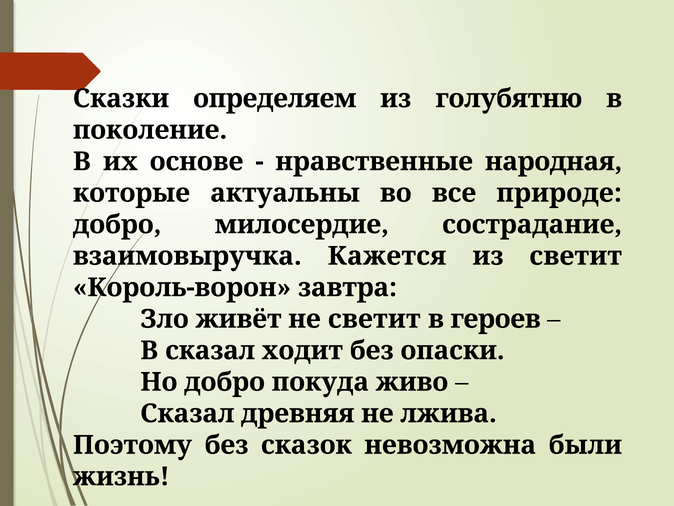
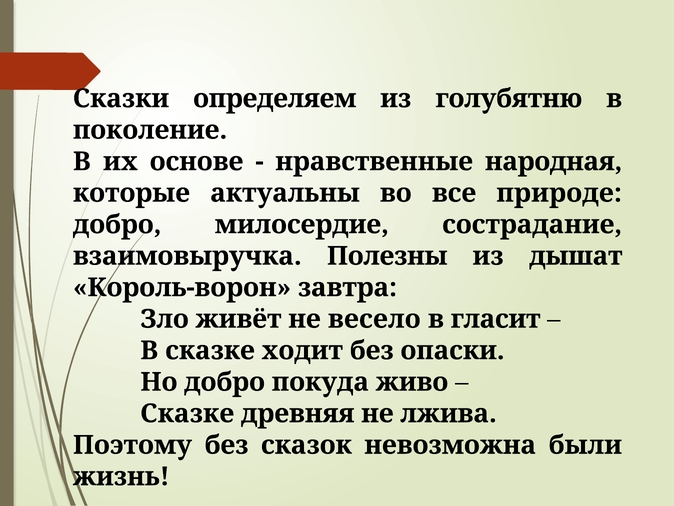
Кажется: Кажется -> Полезны
из светит: светит -> дышат
не светит: светит -> весело
героев: героев -> гласит
В сказал: сказал -> сказке
Сказал at (187, 413): Сказал -> Сказке
